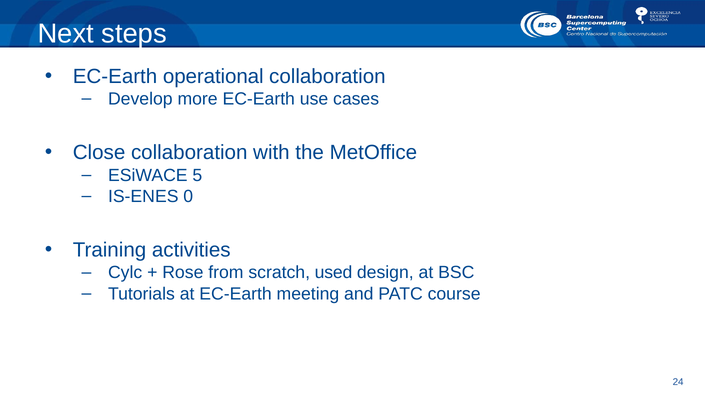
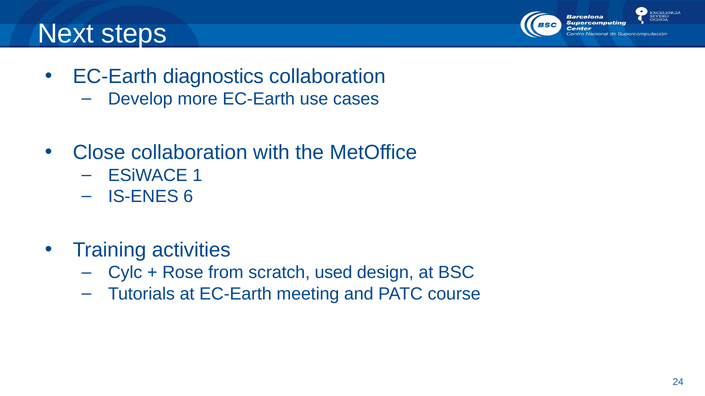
operational: operational -> diagnostics
5: 5 -> 1
0: 0 -> 6
